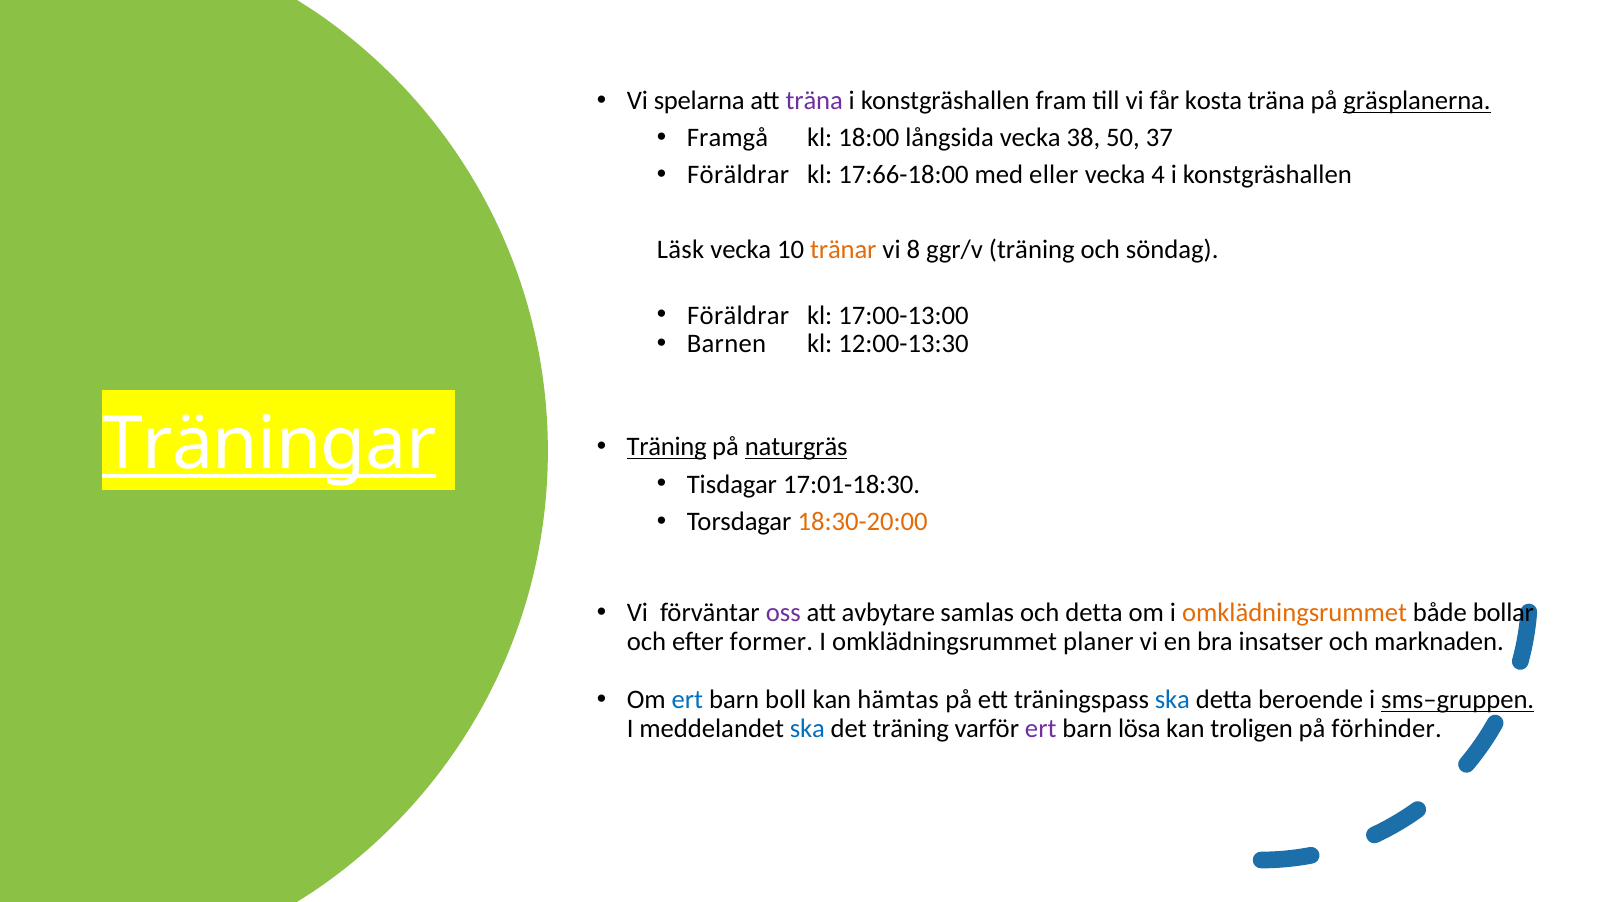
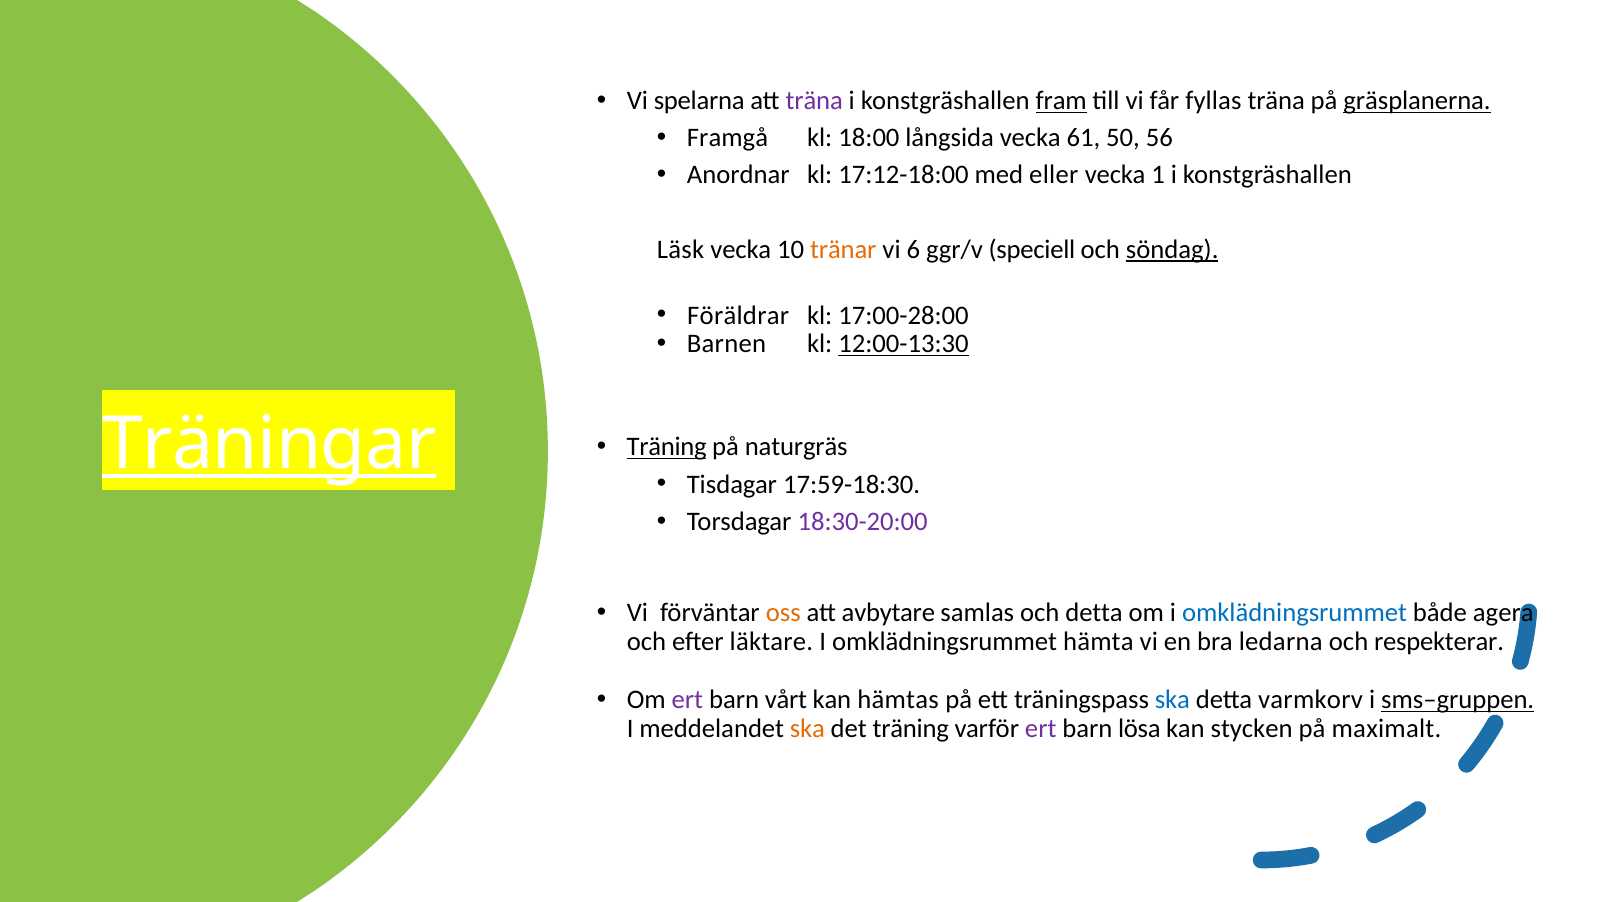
fram underline: none -> present
kosta: kosta -> fyllas
38: 38 -> 61
37: 37 -> 56
Föräldrar at (738, 175): Föräldrar -> Anordnar
17:66-18:00: 17:66-18:00 -> 17:12-18:00
4: 4 -> 1
8: 8 -> 6
ggr/v träning: träning -> speciell
söndag underline: none -> present
17:00-13:00: 17:00-13:00 -> 17:00-28:00
12:00-13:30 underline: none -> present
naturgräs underline: present -> none
17:01-18:30: 17:01-18:30 -> 17:59-18:30
18:30-20:00 colour: orange -> purple
oss colour: purple -> orange
omklädningsrummet at (1295, 612) colour: orange -> blue
bollar: bollar -> agera
former: former -> läktare
planer: planer -> hämta
insatser: insatser -> ledarna
marknaden: marknaden -> respekterar
ert at (687, 700) colour: blue -> purple
boll: boll -> vårt
beroende: beroende -> varmkorv
ska at (807, 729) colour: blue -> orange
troligen: troligen -> stycken
förhinder: förhinder -> maximalt
